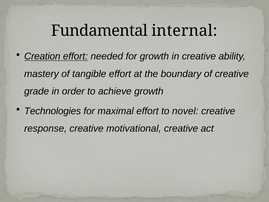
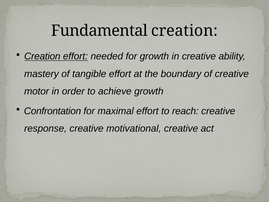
Fundamental internal: internal -> creation
grade: grade -> motor
Technologies: Technologies -> Confrontation
novel: novel -> reach
